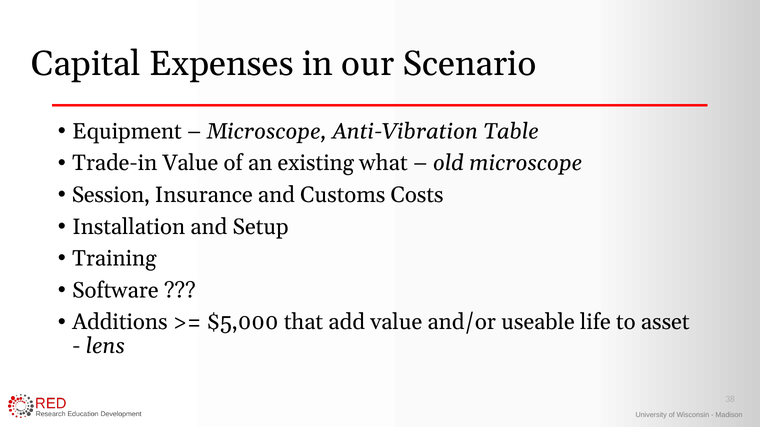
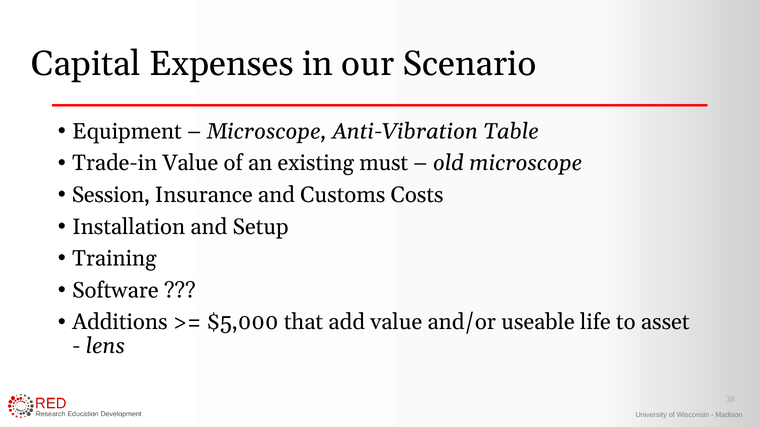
what: what -> must
